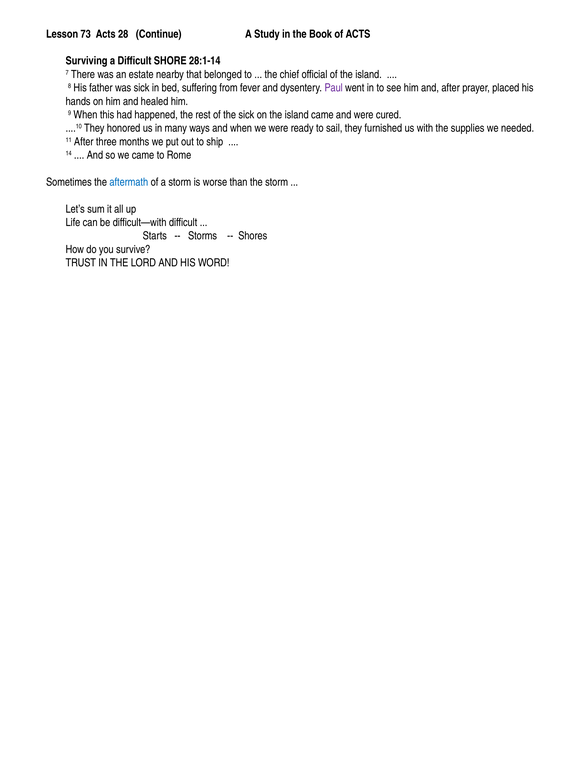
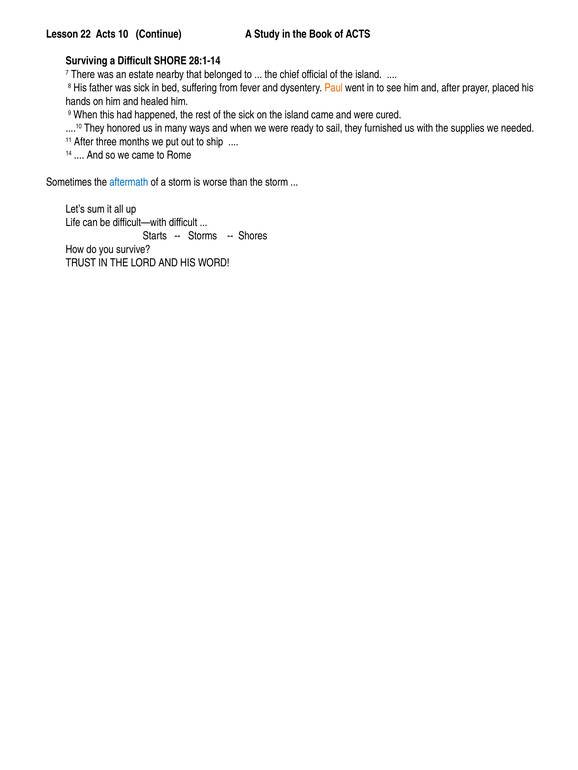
73: 73 -> 22
28: 28 -> 10
Paul colour: purple -> orange
